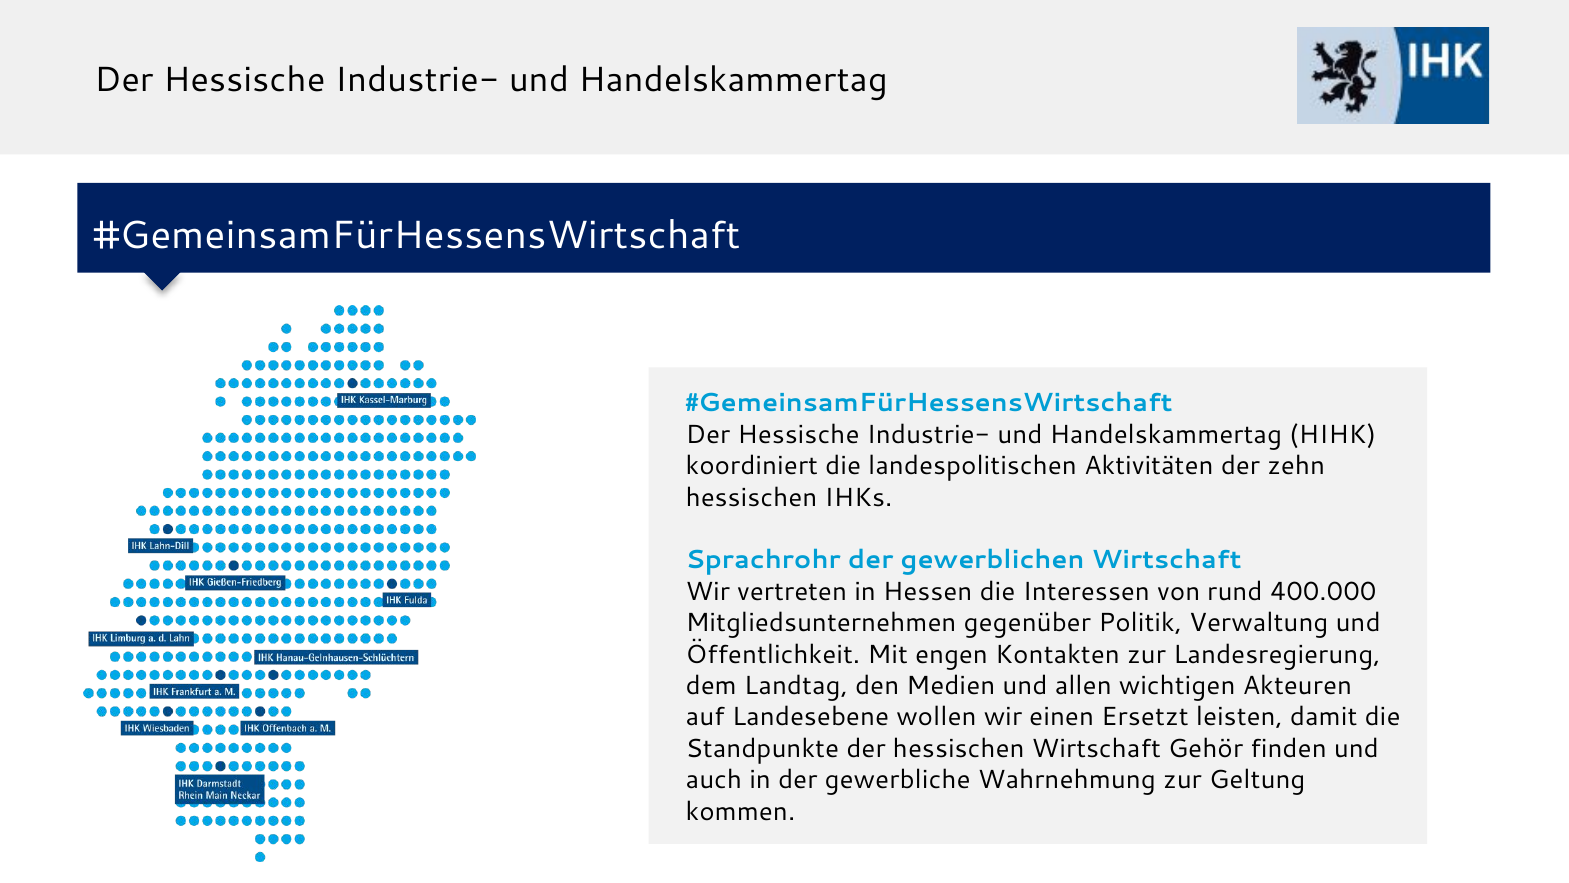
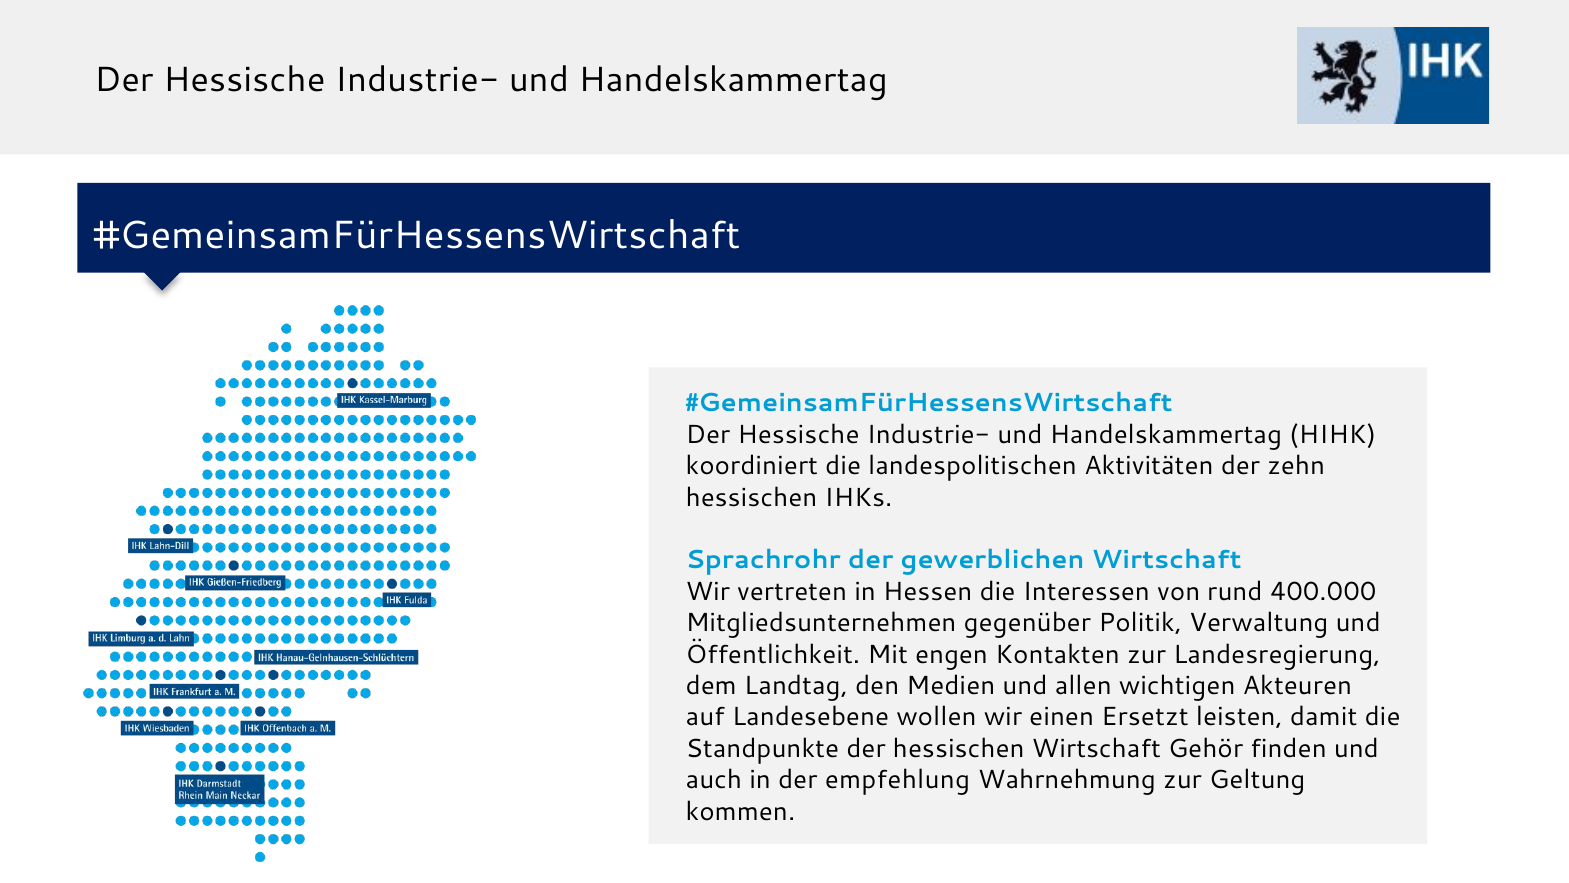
gewerbliche: gewerbliche -> empfehlung
